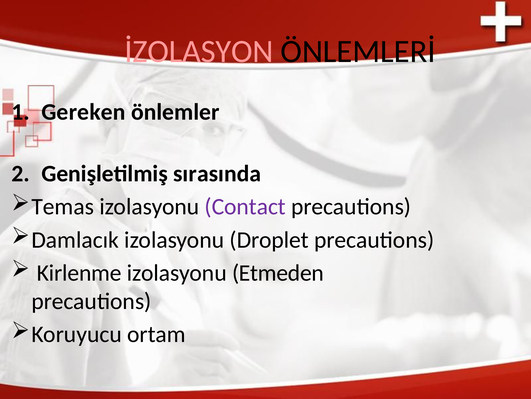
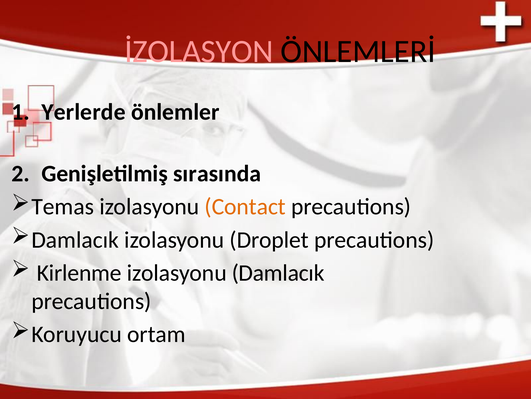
Gereken: Gereken -> Yerlerde
Contact colour: purple -> orange
izolasyonu Etmeden: Etmeden -> Damlacık
